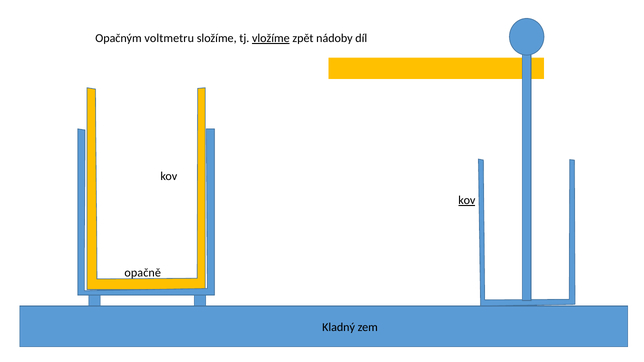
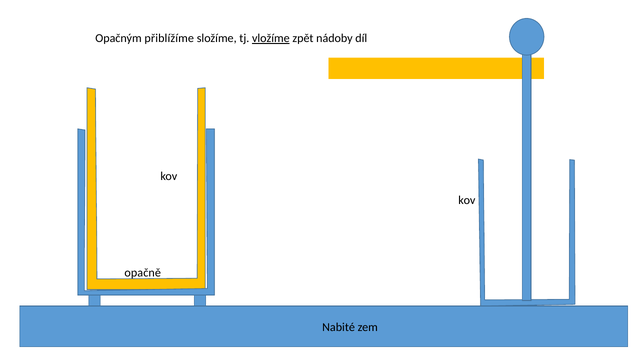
voltmetru: voltmetru -> přiblížíme
kov at (467, 200) underline: present -> none
Kladný: Kladný -> Nabité
